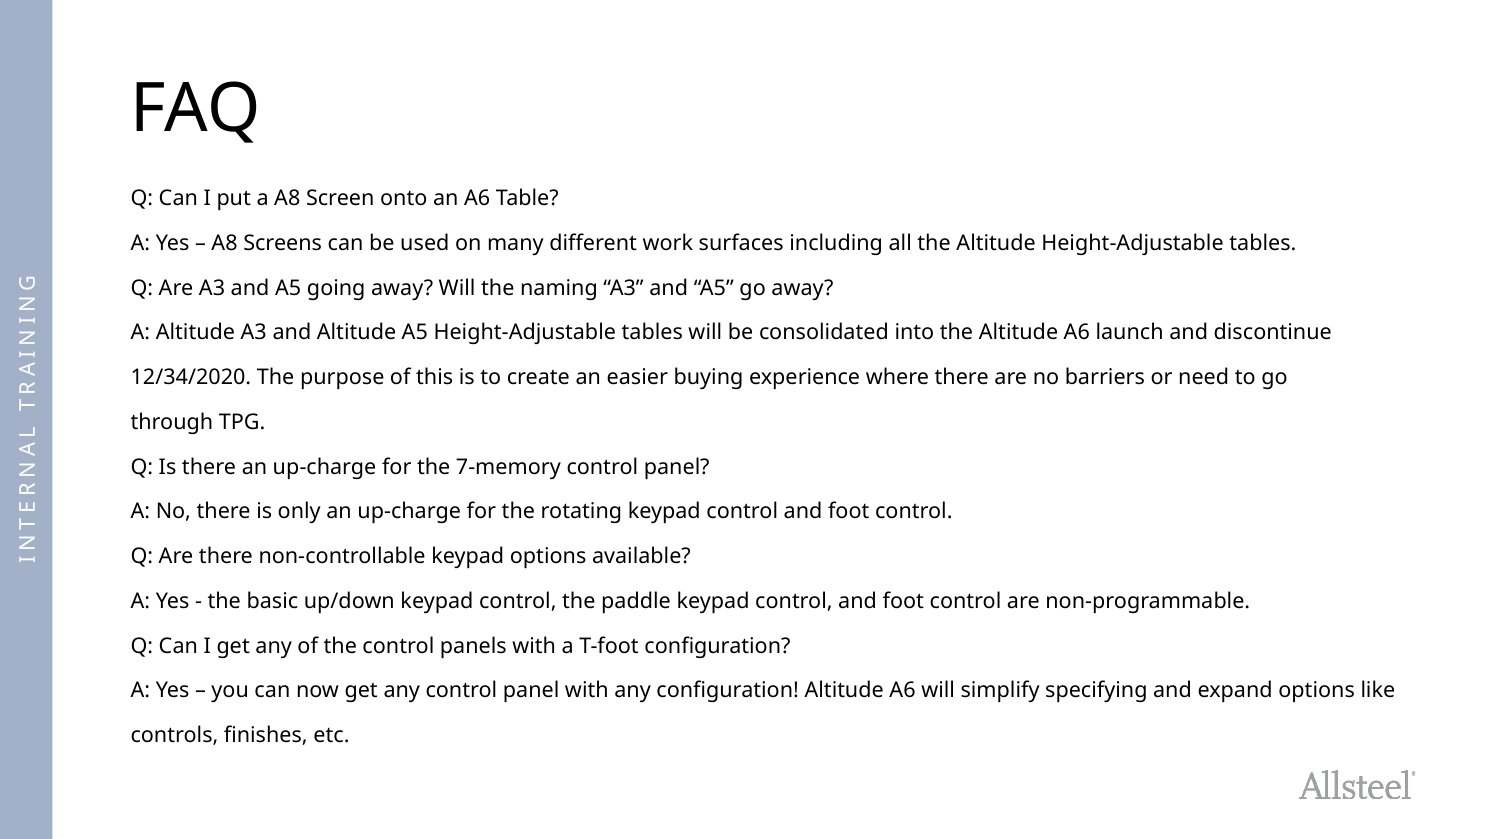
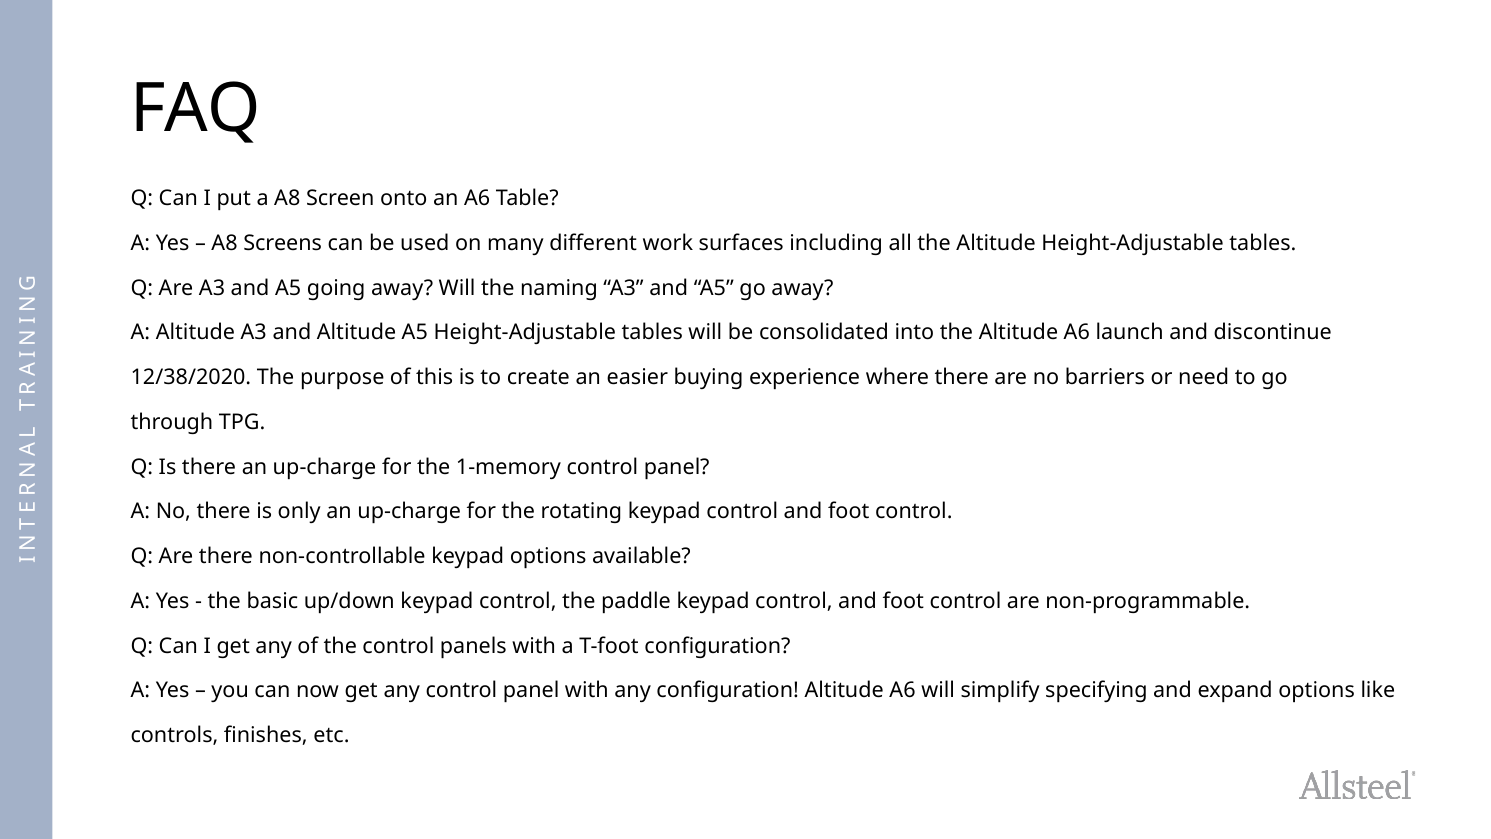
12/34/2020: 12/34/2020 -> 12/38/2020
7-memory: 7-memory -> 1-memory
